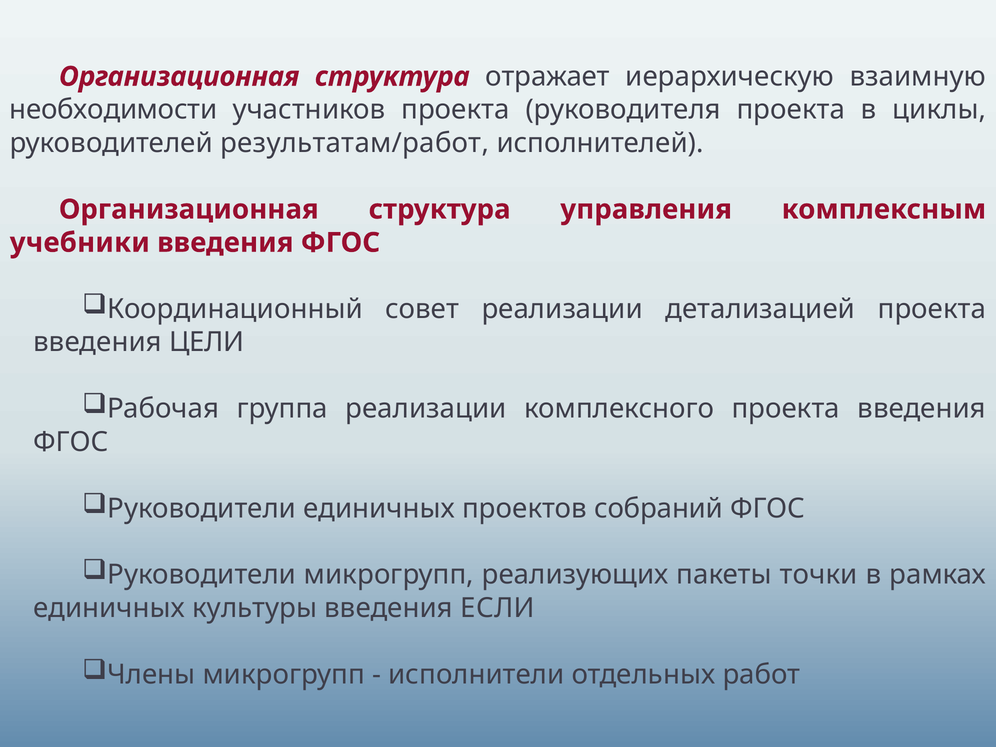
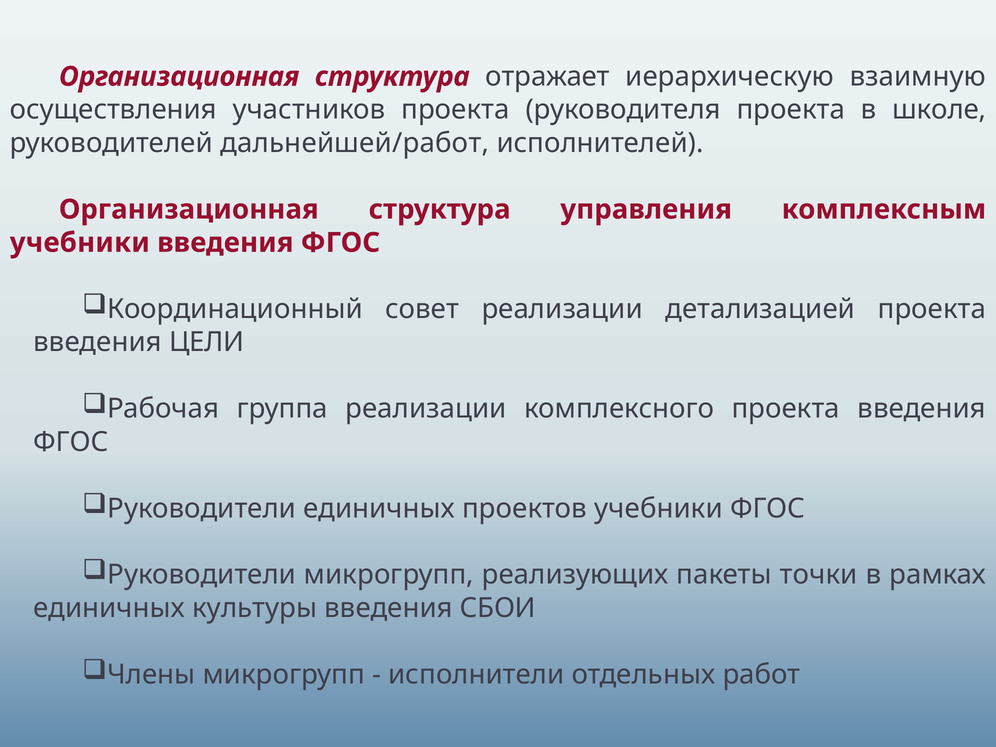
необходимости: необходимости -> осуществления
циклы: циклы -> школе
результатам/работ: результатам/работ -> дальнейшей/работ
проектов собраний: собраний -> учебники
ЕСЛИ: ЕСЛИ -> СБОИ
